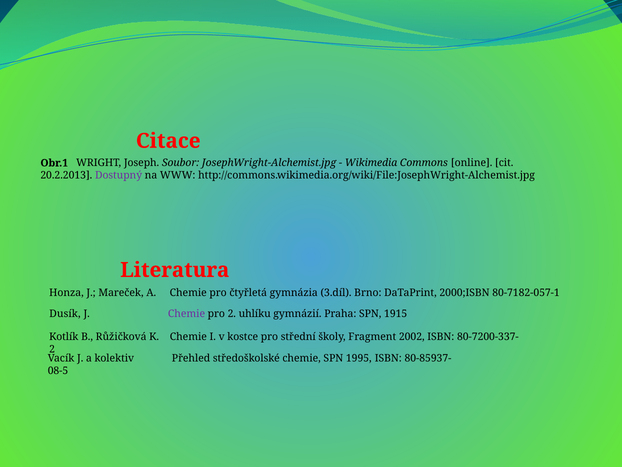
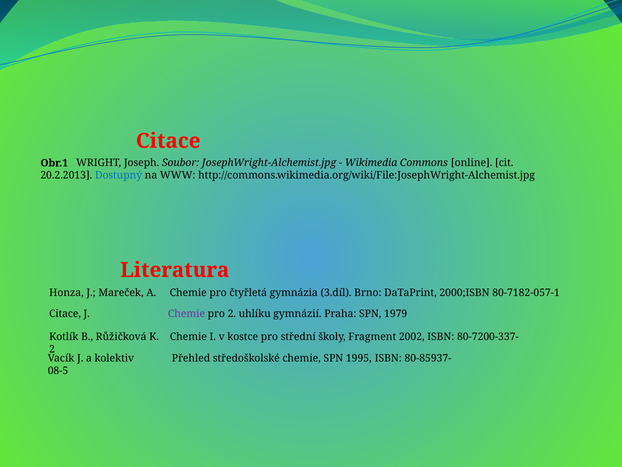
Dostupný colour: purple -> blue
Dusík at (65, 314): Dusík -> Citace
1915: 1915 -> 1979
